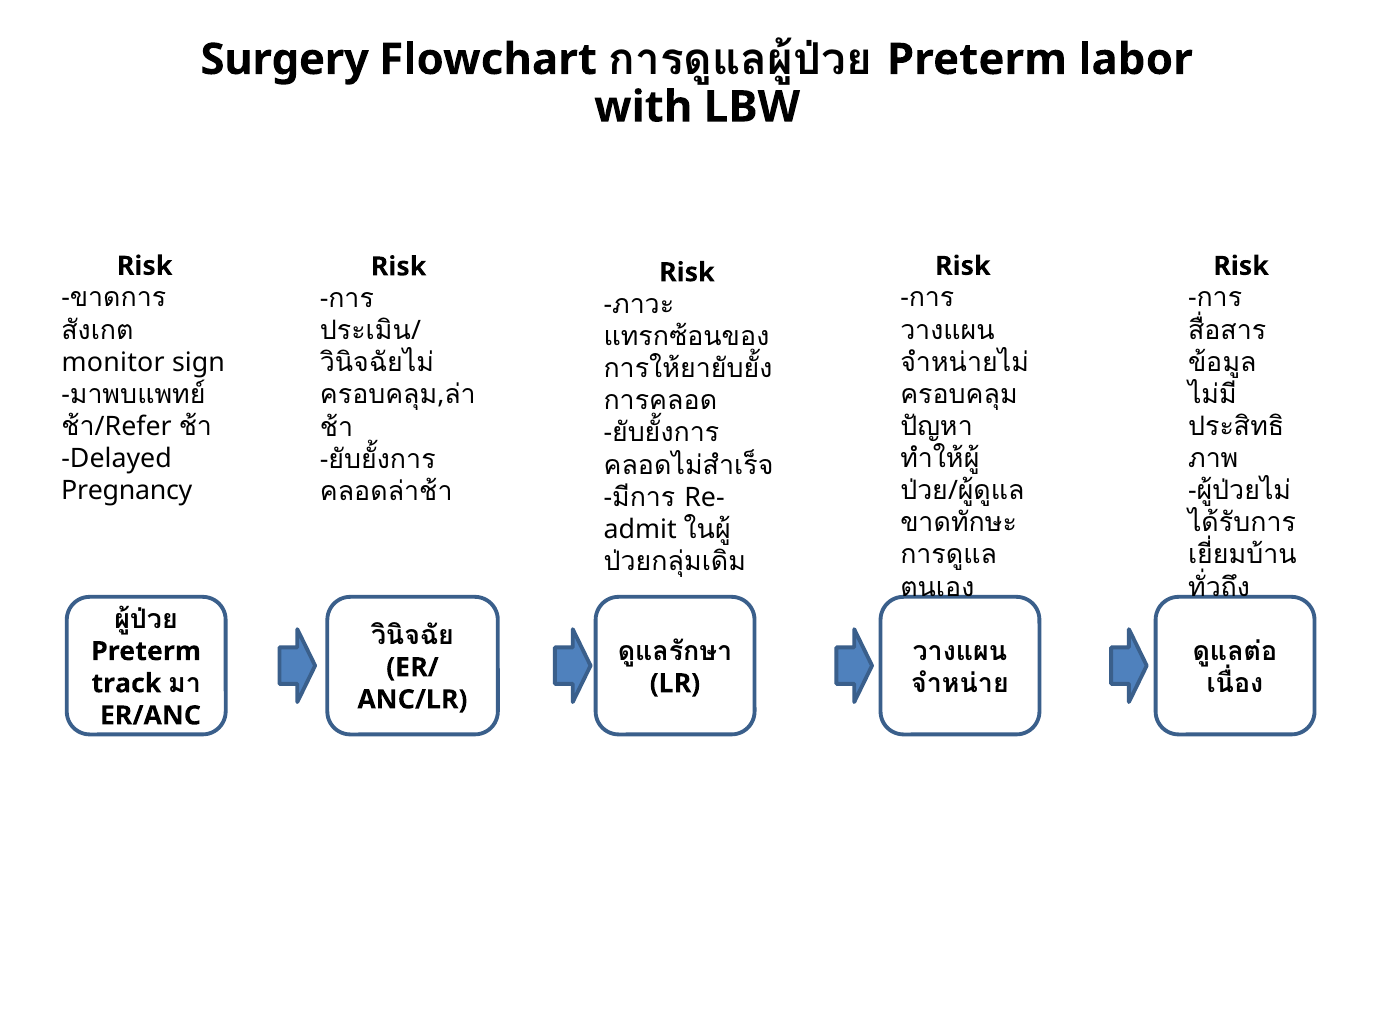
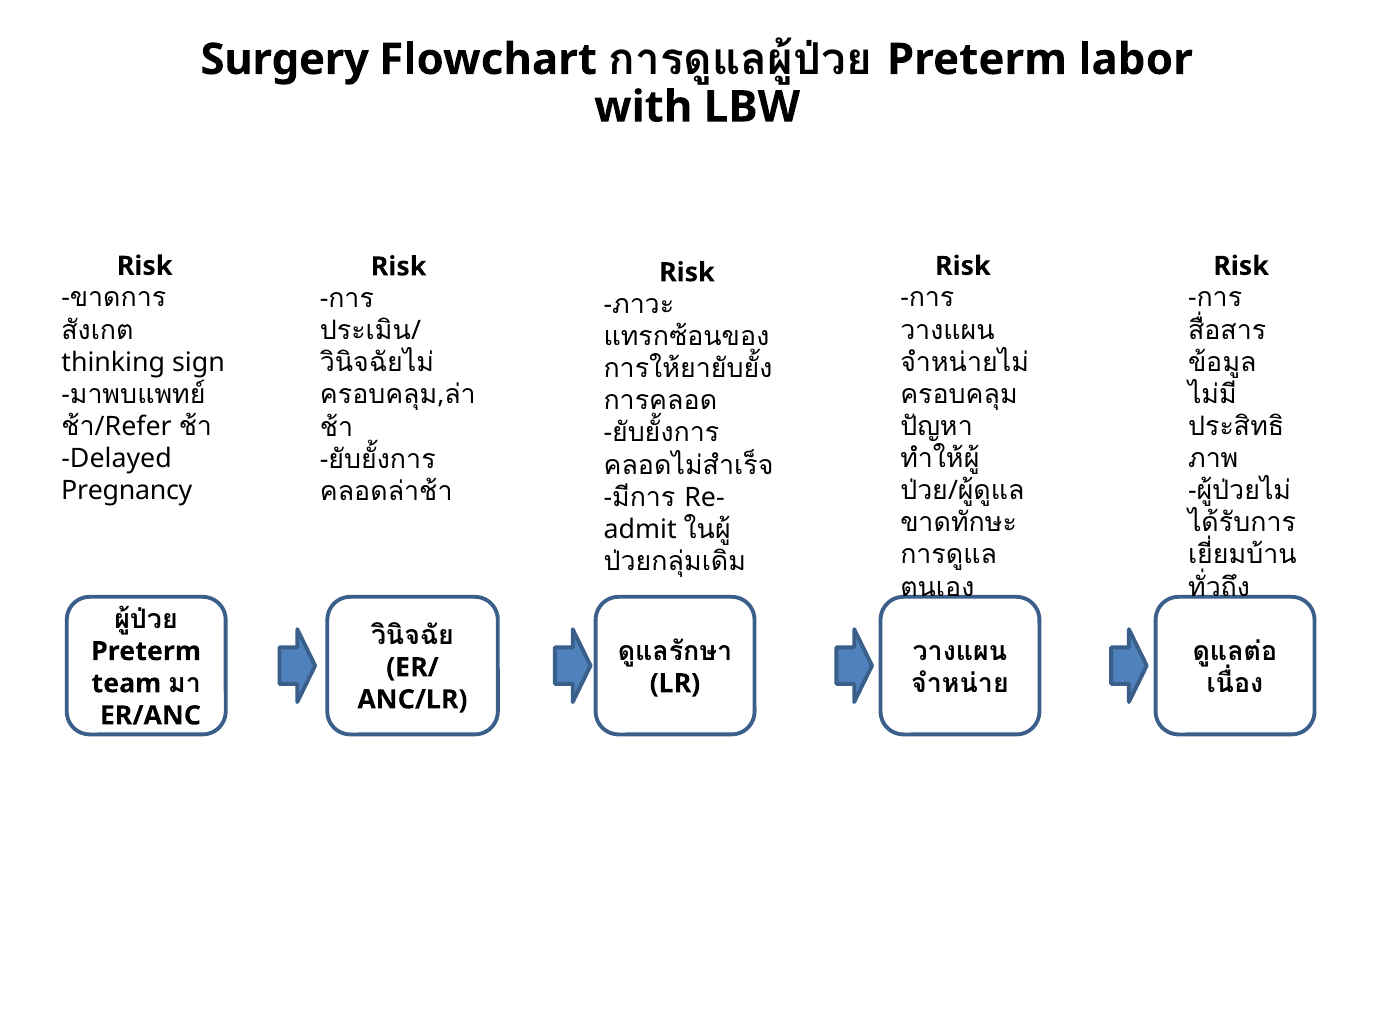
monitor: monitor -> thinking
track: track -> team
